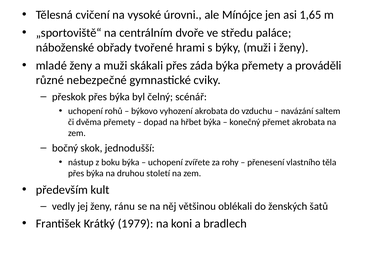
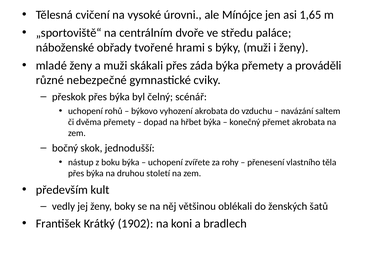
ránu: ránu -> boky
1979: 1979 -> 1902
